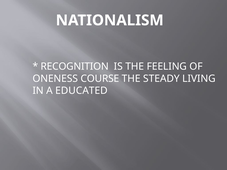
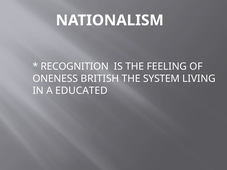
COURSE: COURSE -> BRITISH
STEADY: STEADY -> SYSTEM
